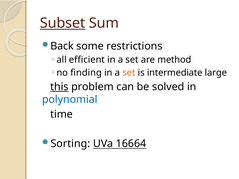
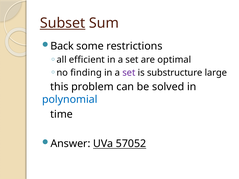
method: method -> optimal
set at (129, 73) colour: orange -> purple
intermediate: intermediate -> substructure
this underline: present -> none
Sorting: Sorting -> Answer
16664: 16664 -> 57052
